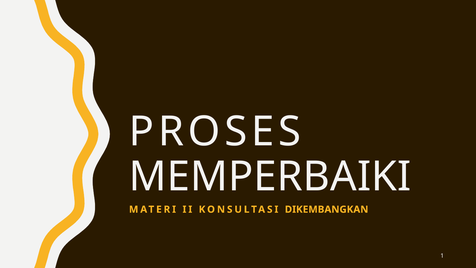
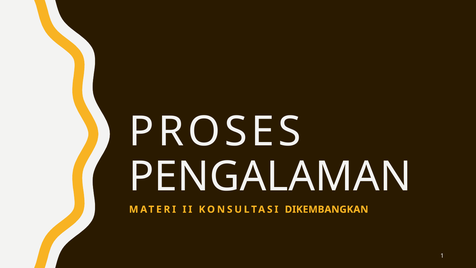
MEMPERBAIKI: MEMPERBAIKI -> PENGALAMAN
